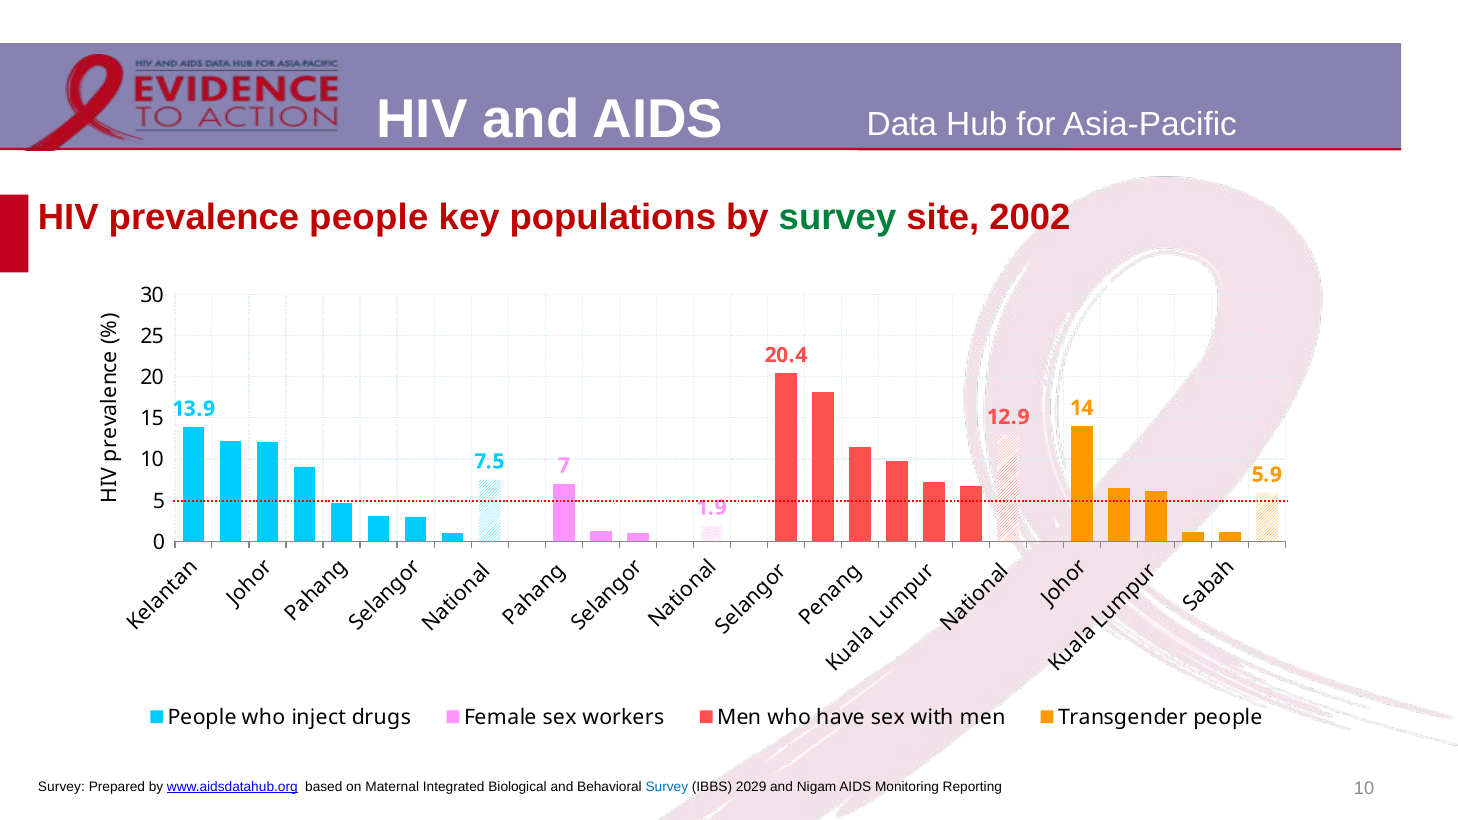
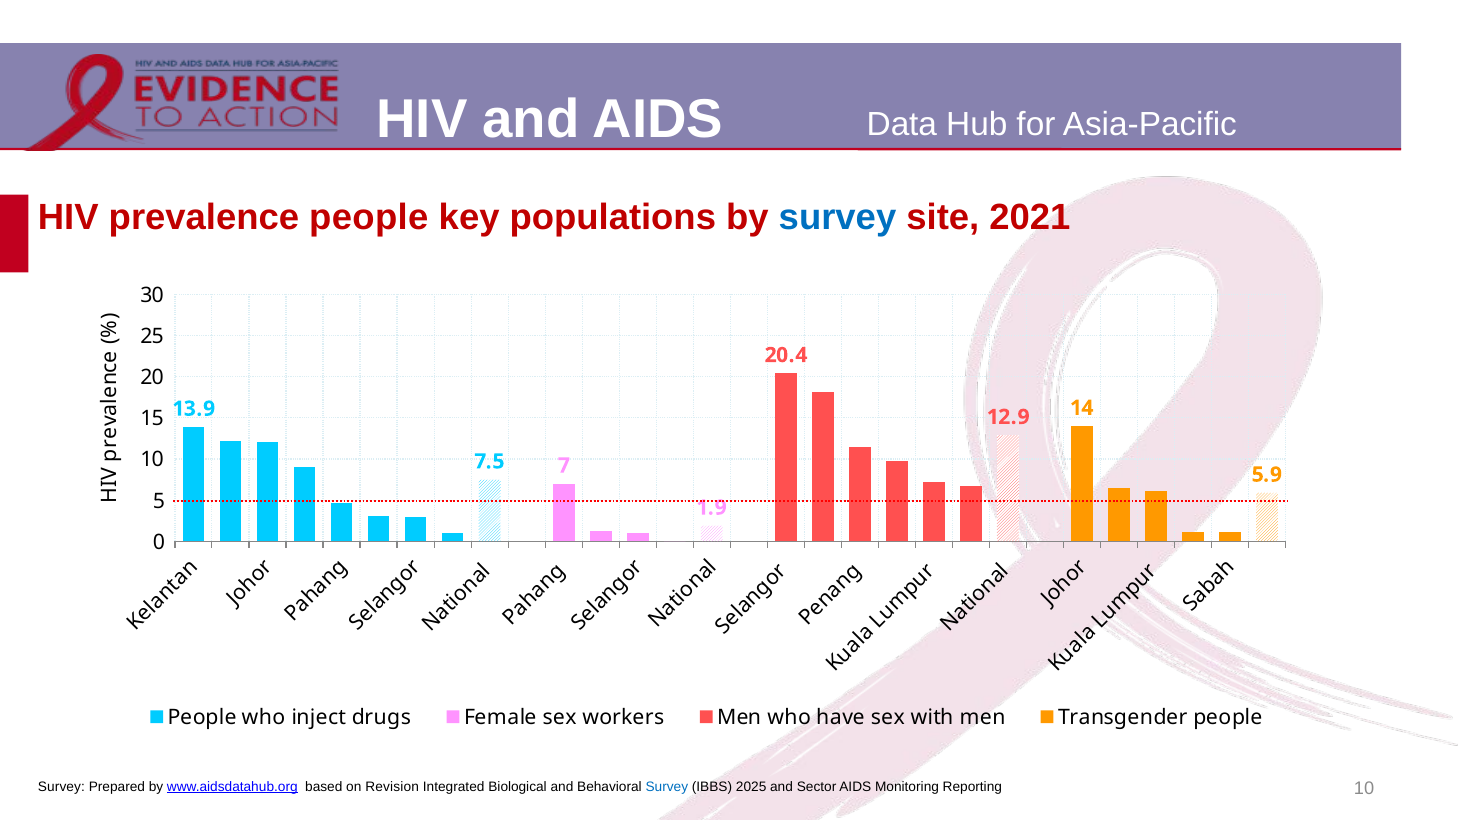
survey at (837, 218) colour: green -> blue
2002: 2002 -> 2021
Maternal: Maternal -> Revision
2029: 2029 -> 2025
Nigam: Nigam -> Sector
